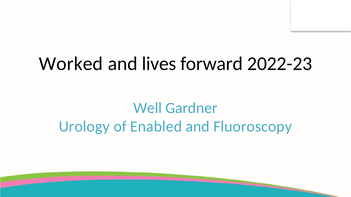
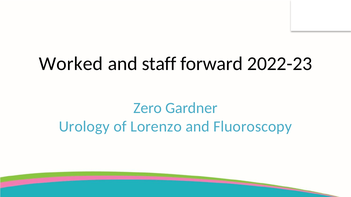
lives: lives -> staff
Well: Well -> Zero
Enabled: Enabled -> Lorenzo
